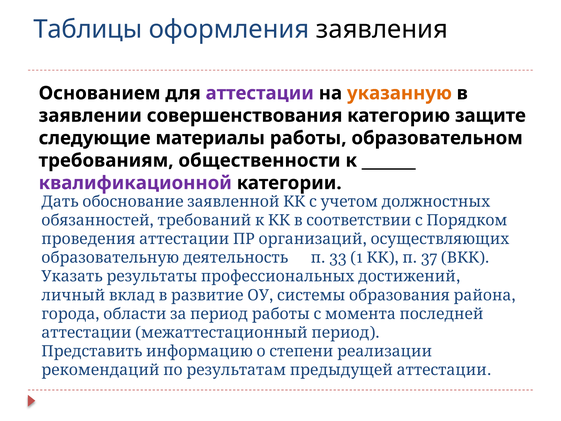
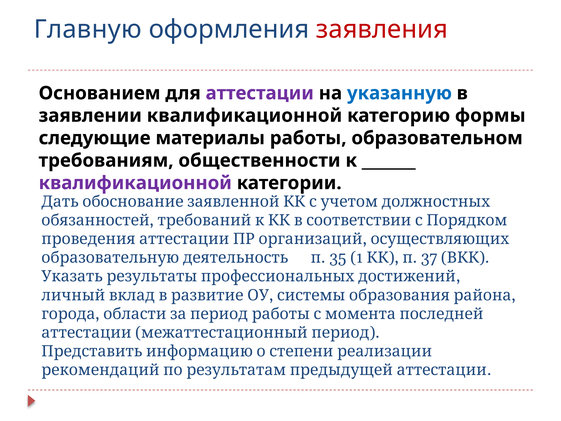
Таблицы: Таблицы -> Главную
заявления colour: black -> red
указанную colour: orange -> blue
заявлении совершенствования: совершенствования -> квалификационной
защите: защите -> формы
33: 33 -> 35
